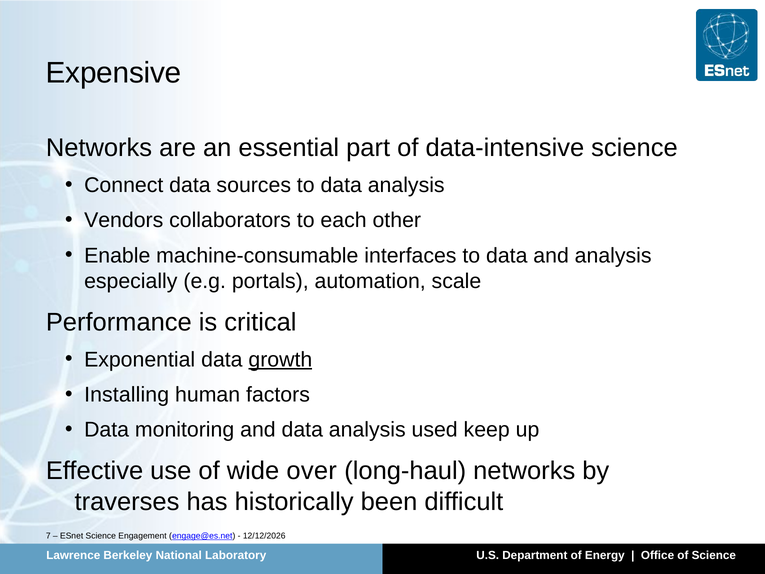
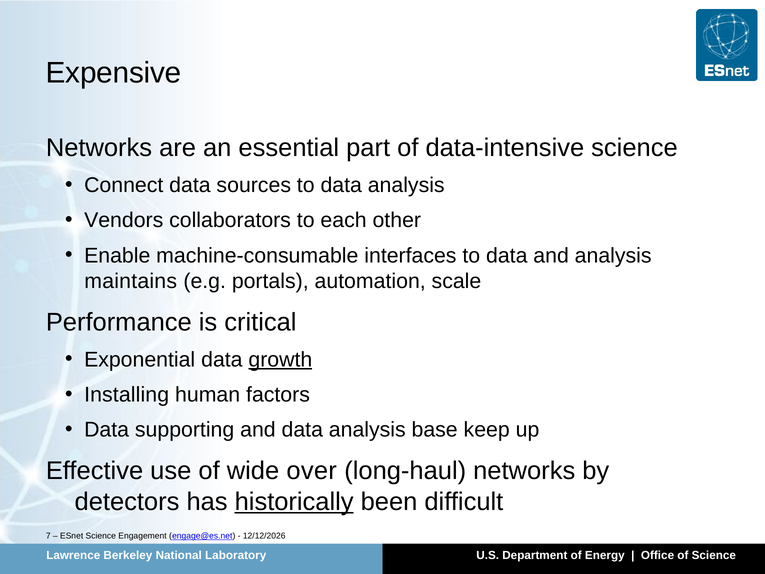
especially: especially -> maintains
monitoring: monitoring -> supporting
used: used -> base
traverses: traverses -> detectors
historically underline: none -> present
